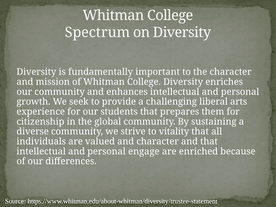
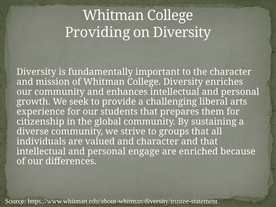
Spectrum: Spectrum -> Providing
vitality: vitality -> groups
